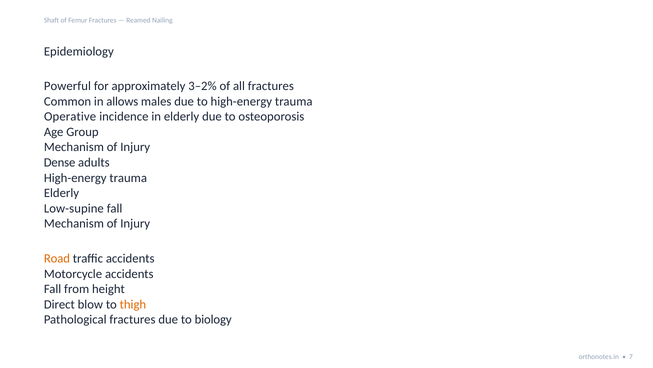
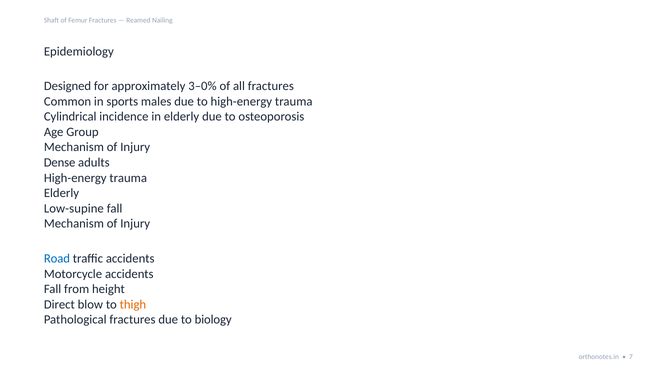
Powerful: Powerful -> Designed
3–2%: 3–2% -> 3–0%
allows: allows -> sports
Operative: Operative -> Cylindrical
Road colour: orange -> blue
